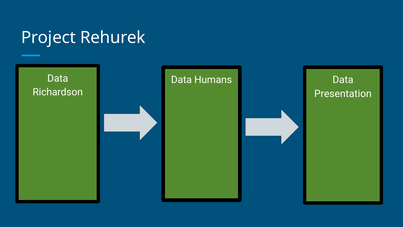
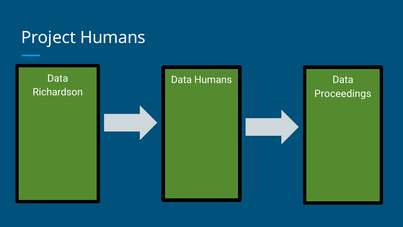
Project Rehurek: Rehurek -> Humans
Presentation: Presentation -> Proceedings
